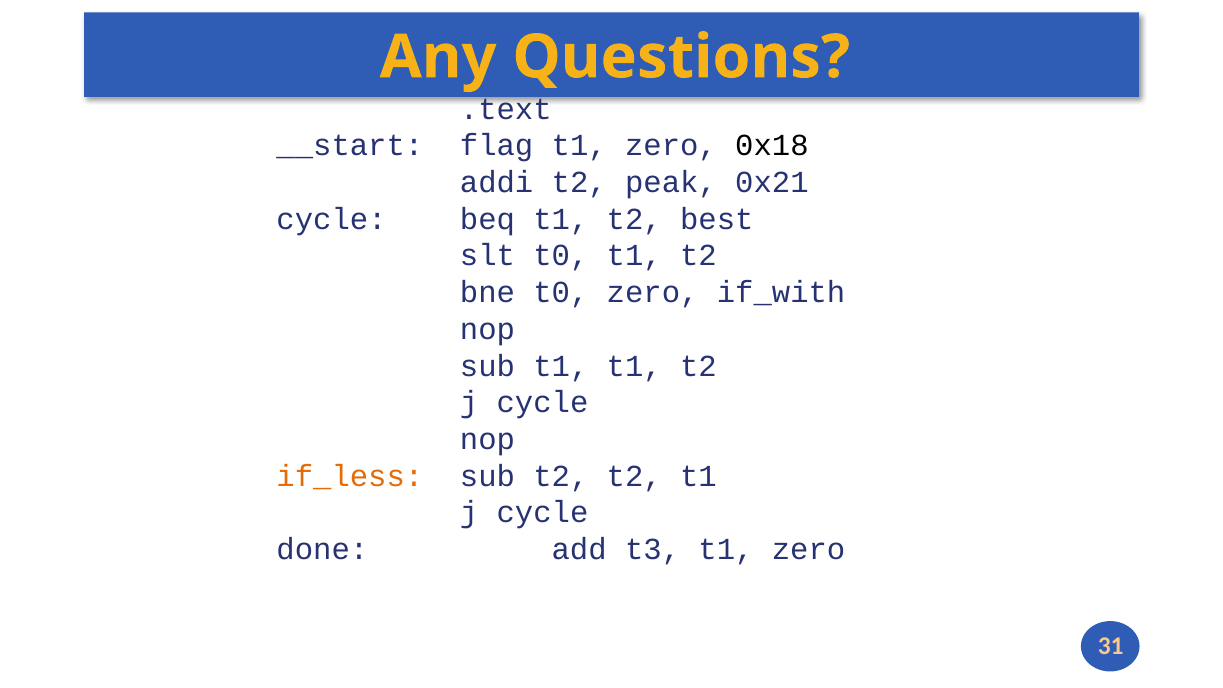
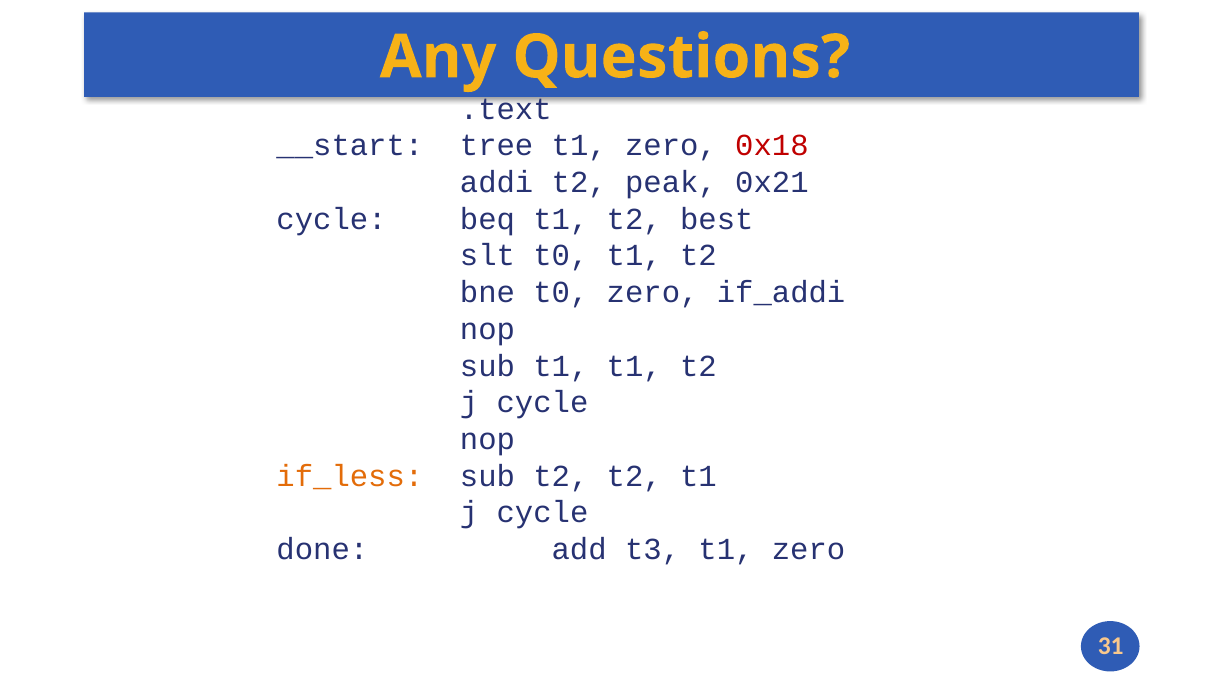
flag: flag -> tree
0x18 colour: black -> red
if_with: if_with -> if_addi
